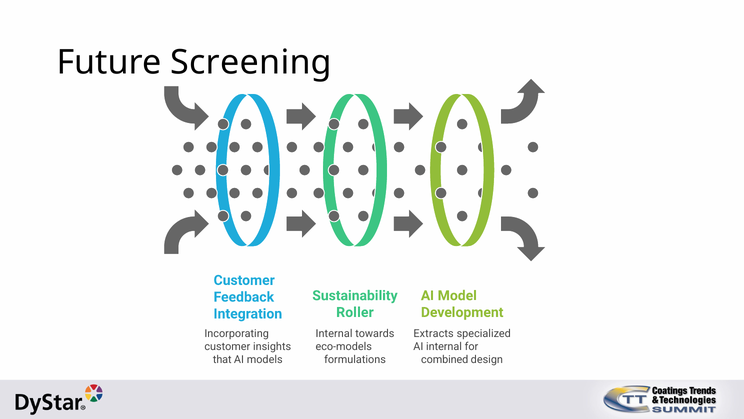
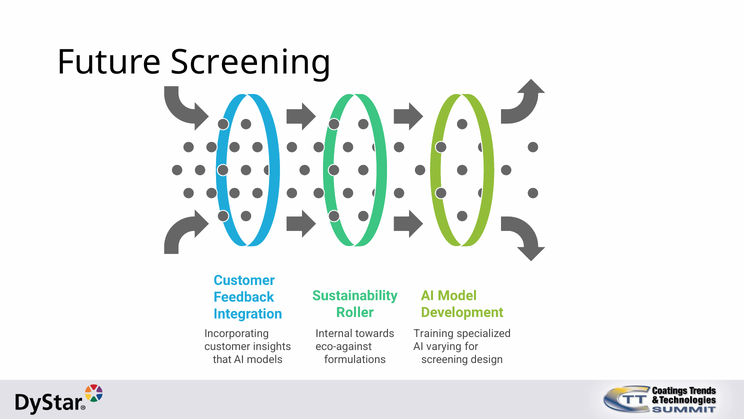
Extracts: Extracts -> Training
eco-models: eco-models -> eco-against
AI internal: internal -> varying
combined at (445, 359): combined -> screening
